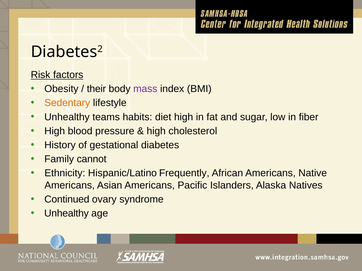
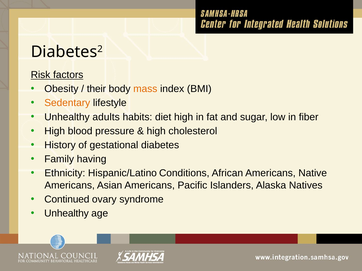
mass colour: purple -> orange
teams: teams -> adults
cannot: cannot -> having
Frequently: Frequently -> Conditions
